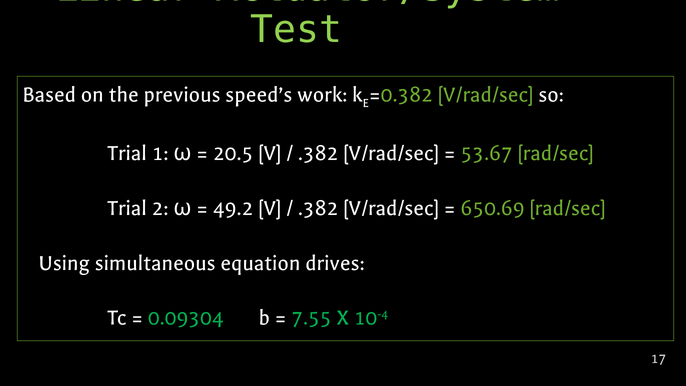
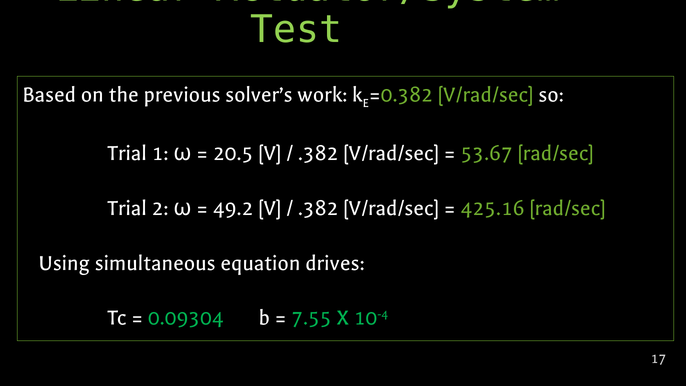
speed’s: speed’s -> solver’s
650.69: 650.69 -> 425.16
